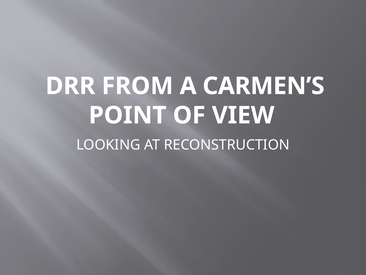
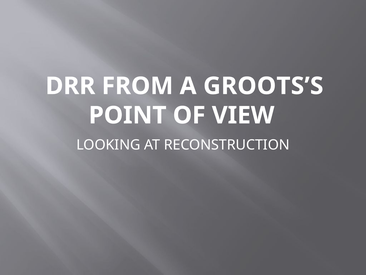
CARMEN’S: CARMEN’S -> GROOTS’S
